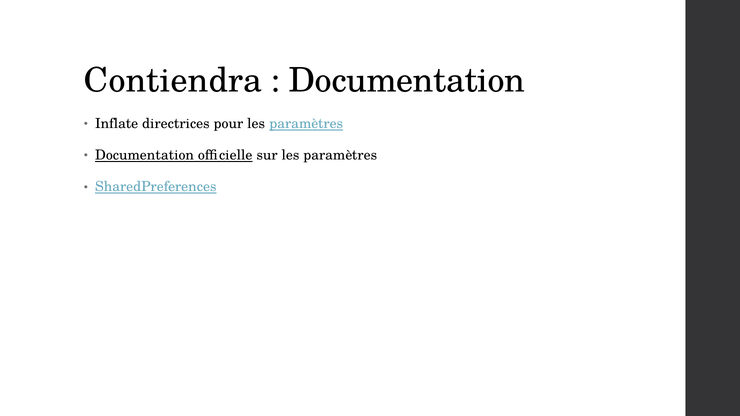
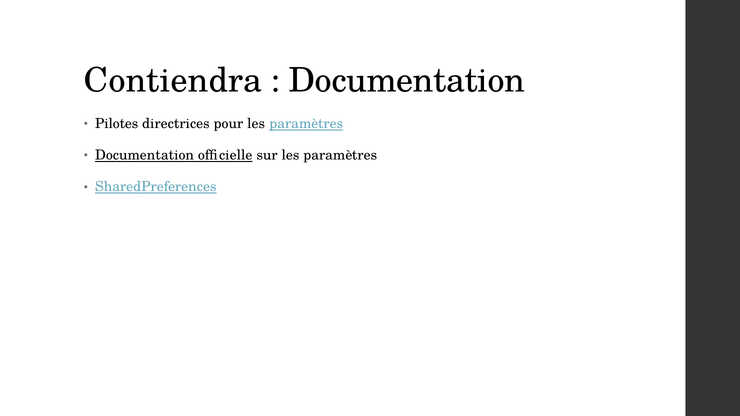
Inflate: Inflate -> Pilotes
